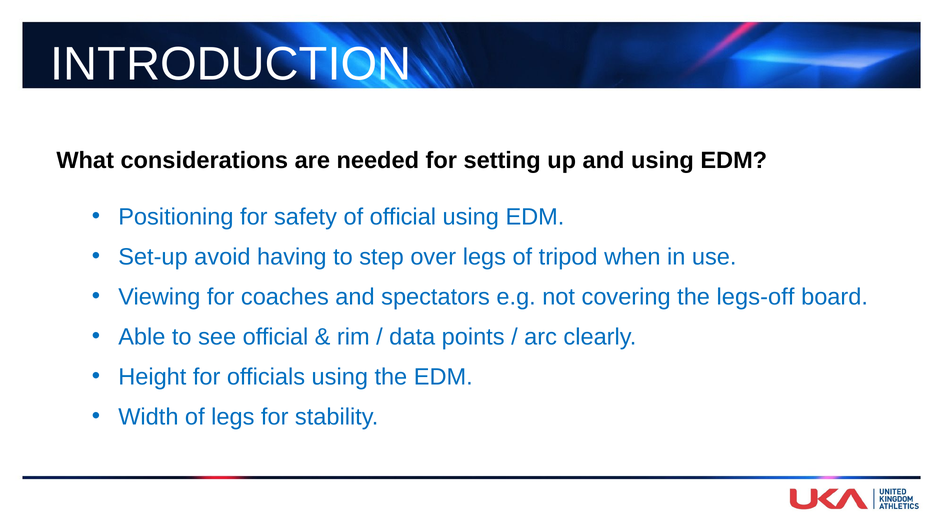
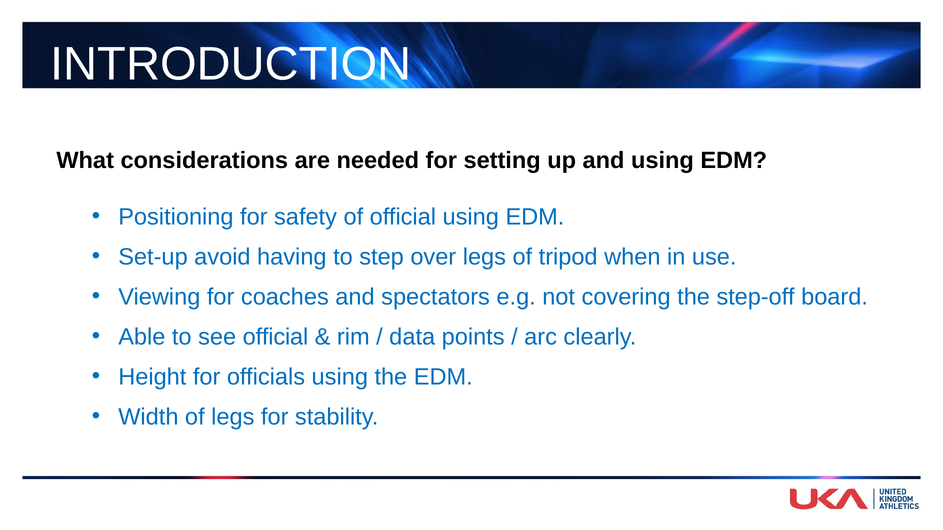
legs-off: legs-off -> step-off
